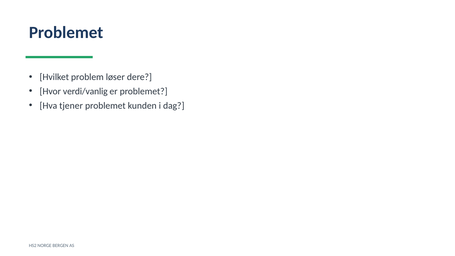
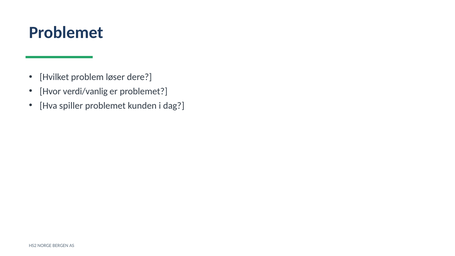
tjener: tjener -> spiller
